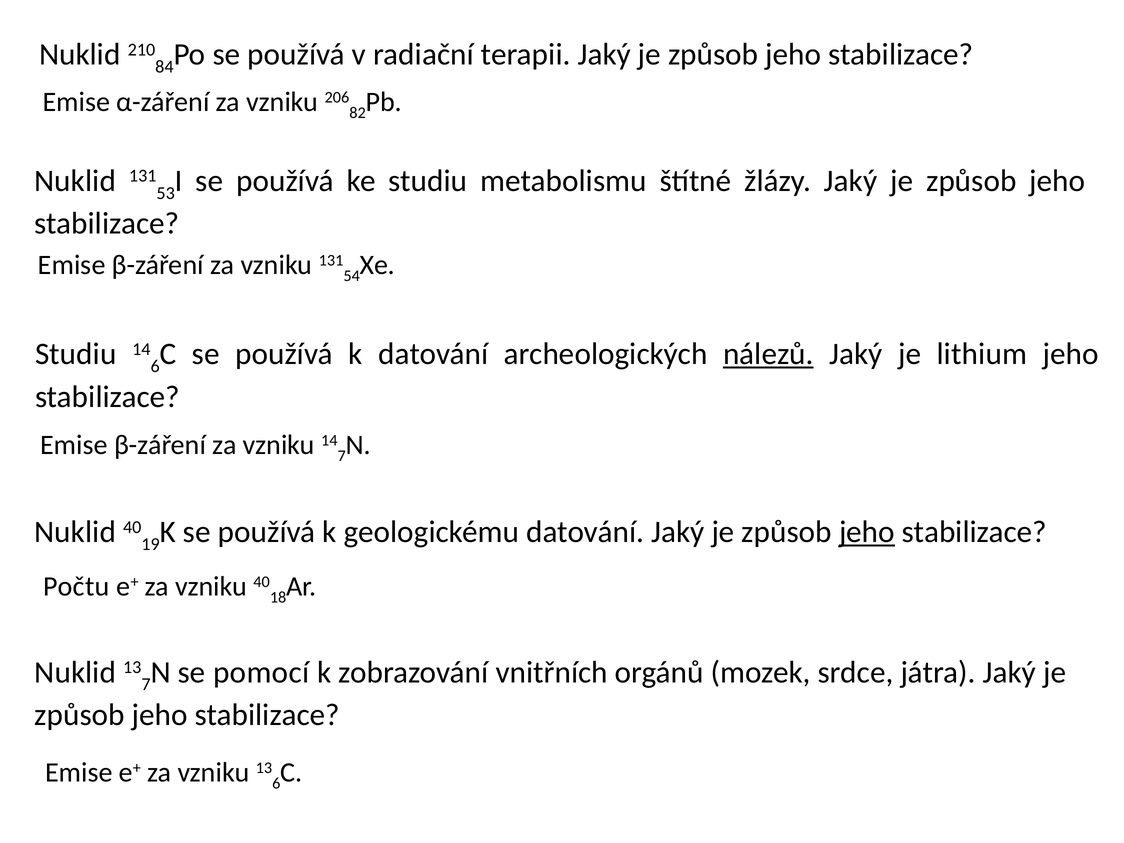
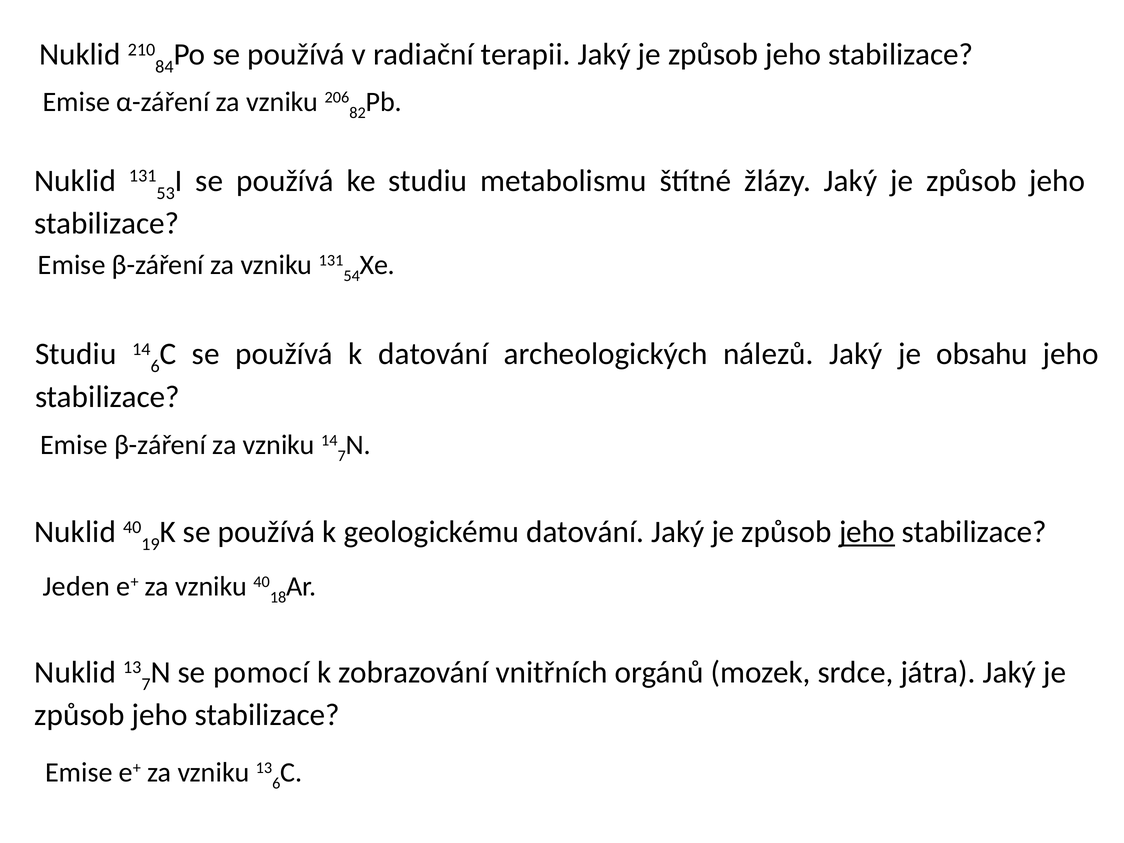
nálezů underline: present -> none
lithium: lithium -> obsahu
Počtu: Počtu -> Jeden
